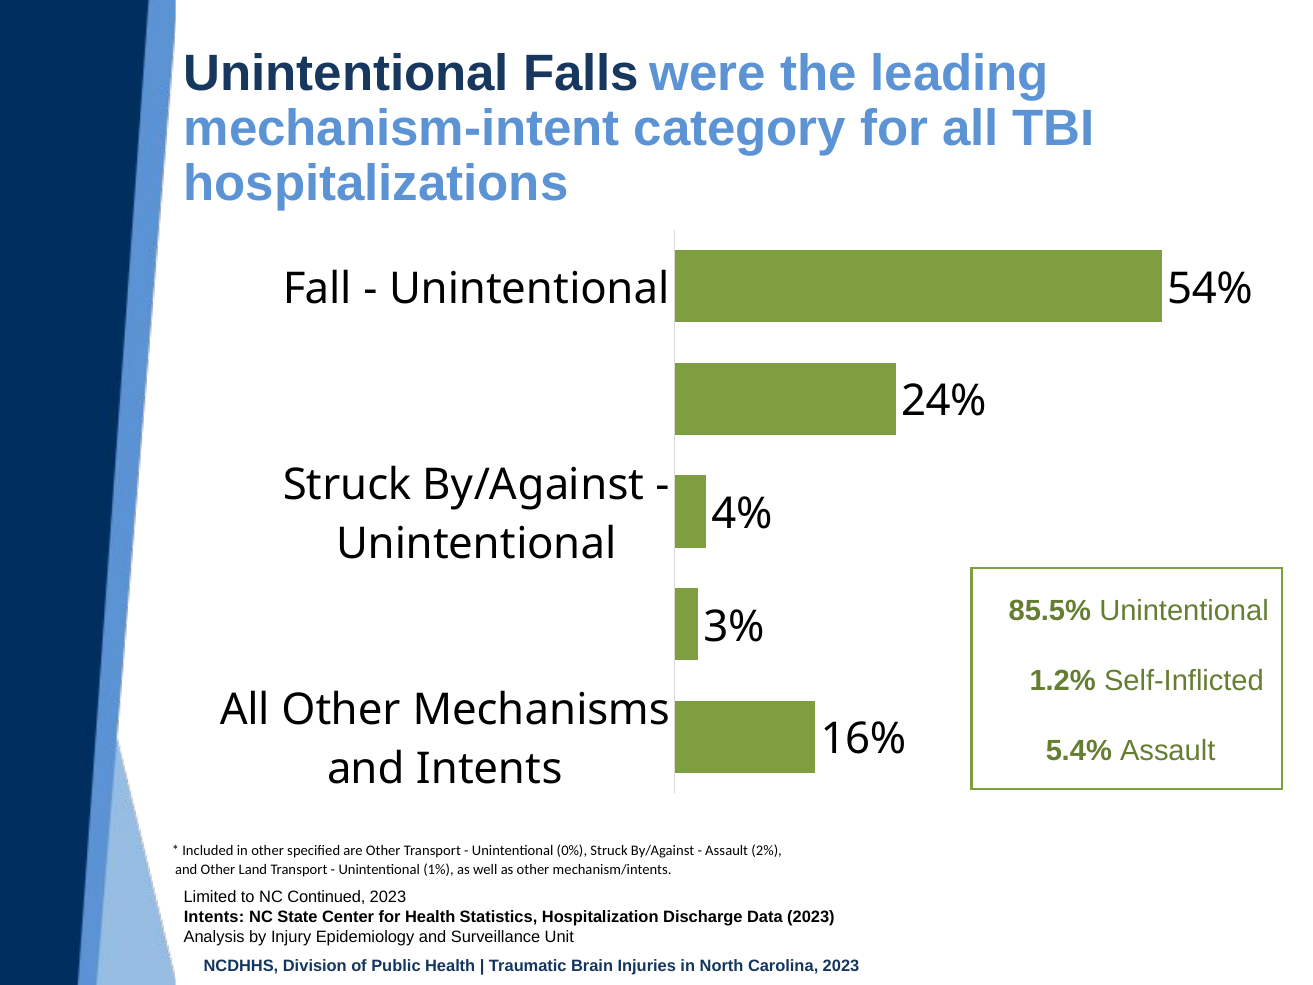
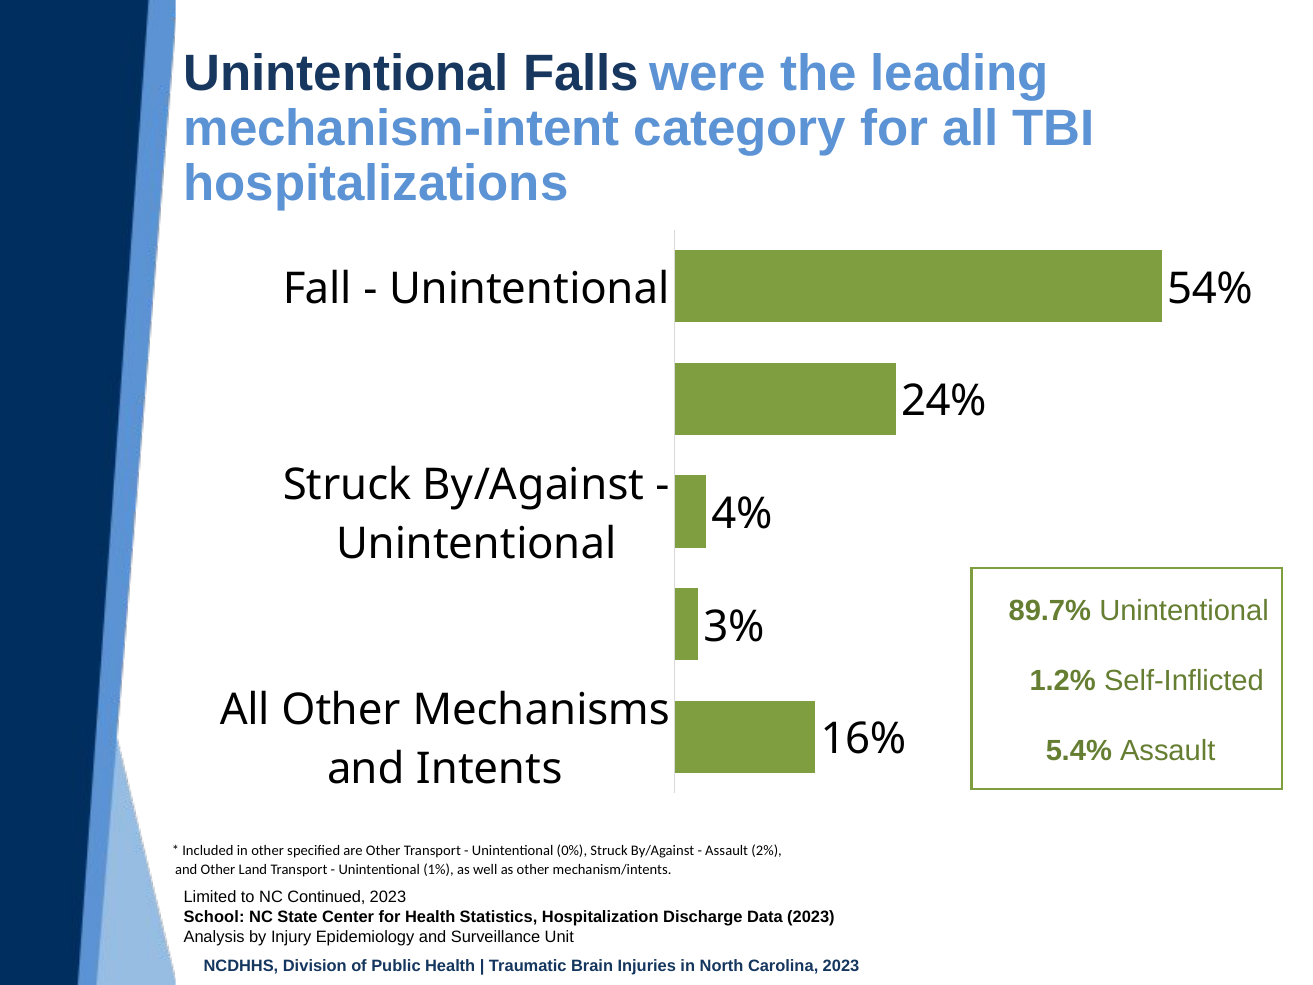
85.5%: 85.5% -> 89.7%
Intents at (214, 917): Intents -> School
